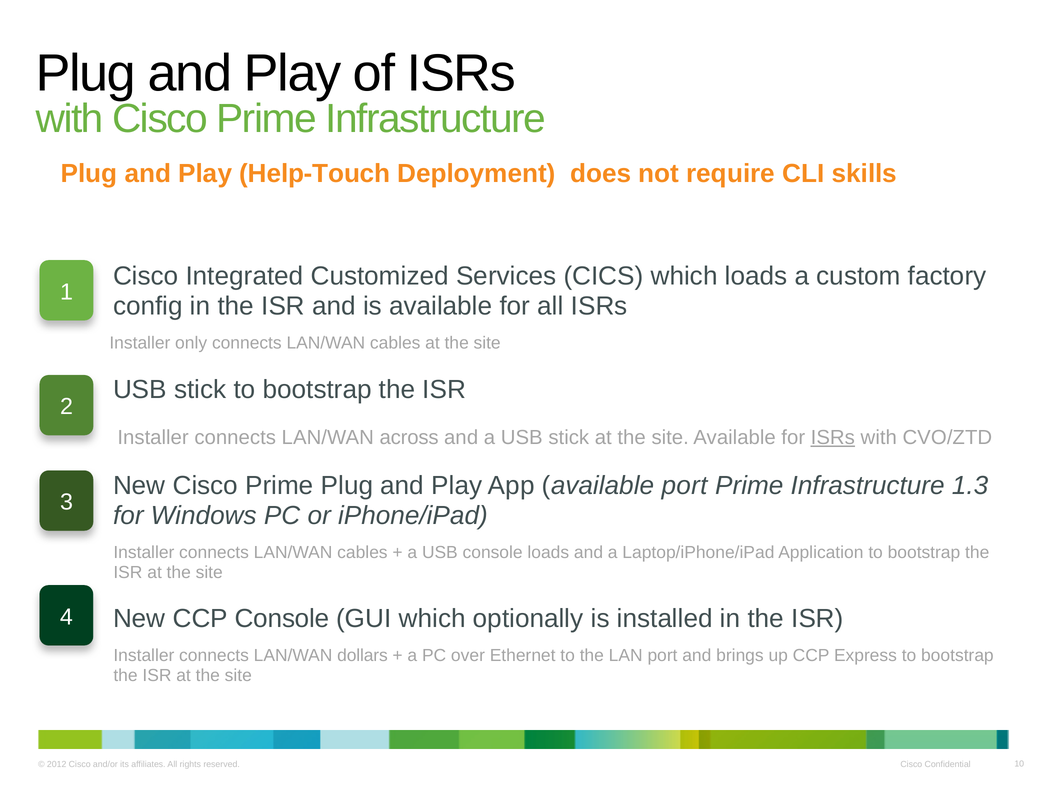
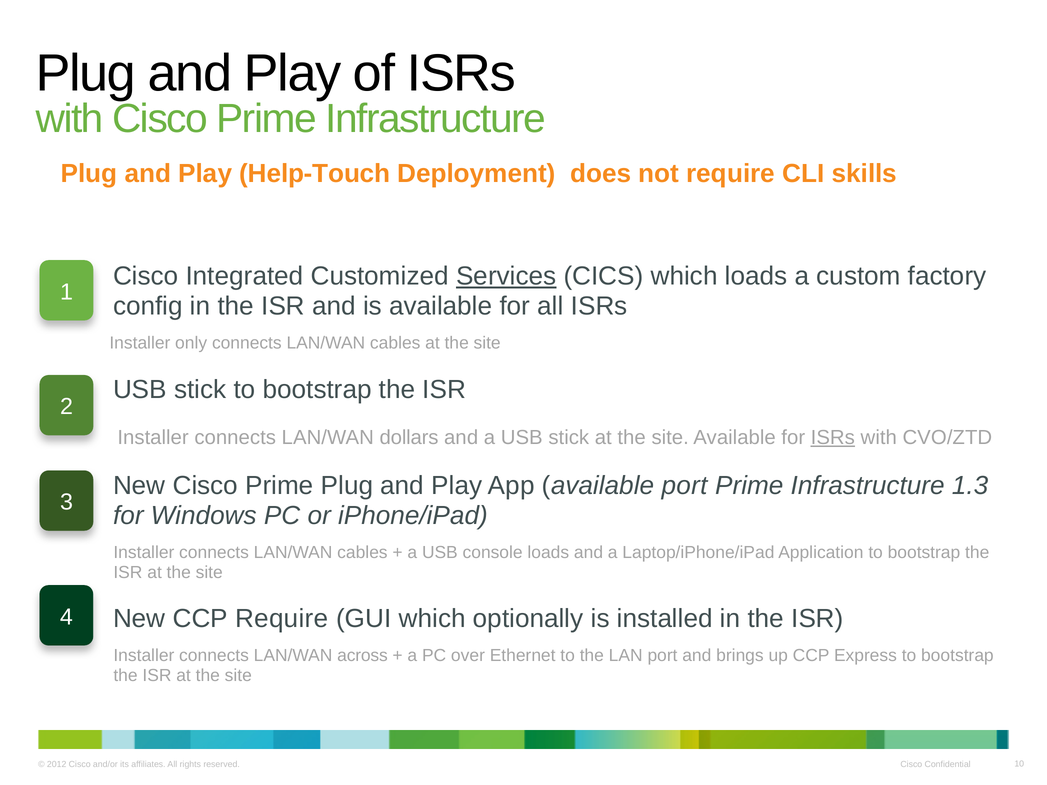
Services underline: none -> present
across: across -> dollars
CCP Console: Console -> Require
dollars: dollars -> across
